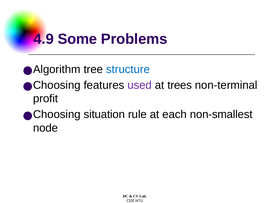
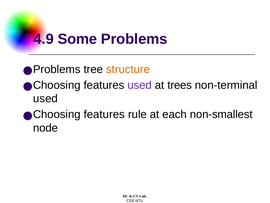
Algorithm at (57, 69): Algorithm -> Problems
structure colour: blue -> orange
profit at (46, 98): profit -> used
situation at (104, 114): situation -> features
